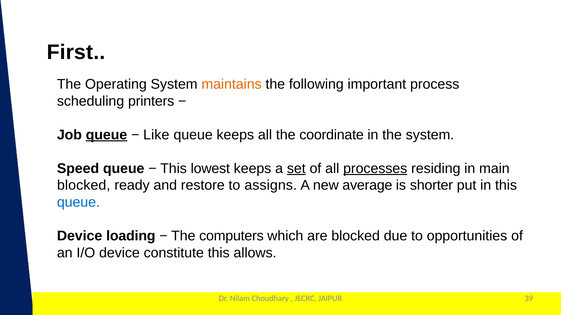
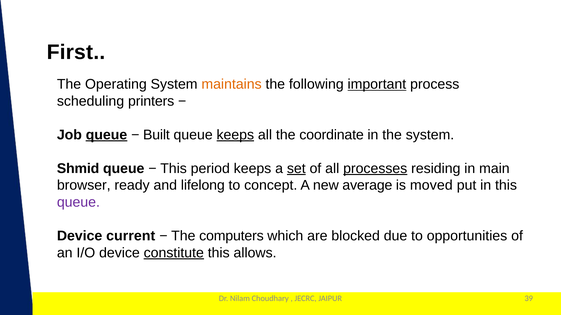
important underline: none -> present
Like: Like -> Built
keeps at (235, 135) underline: none -> present
Speed: Speed -> Shmid
lowest: lowest -> period
blocked at (84, 186): blocked -> browser
restore: restore -> lifelong
assigns: assigns -> concept
shorter: shorter -> moved
queue at (78, 202) colour: blue -> purple
loading: loading -> current
constitute underline: none -> present
